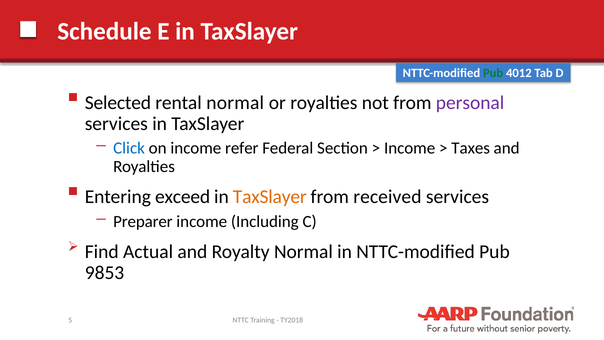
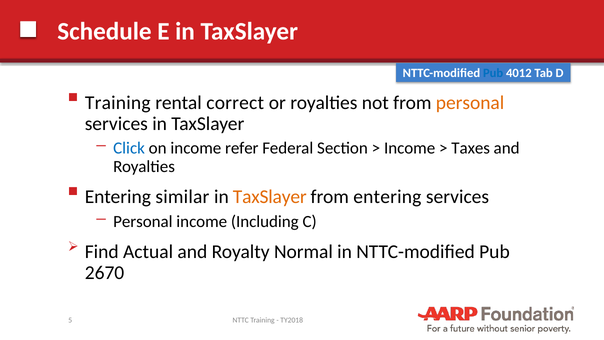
Pub at (493, 73) colour: green -> blue
Selected at (118, 103): Selected -> Training
rental normal: normal -> correct
personal at (470, 103) colour: purple -> orange
exceed: exceed -> similar
from received: received -> entering
Preparer at (143, 221): Preparer -> Personal
9853: 9853 -> 2670
